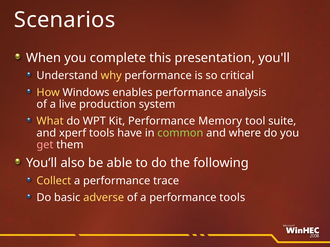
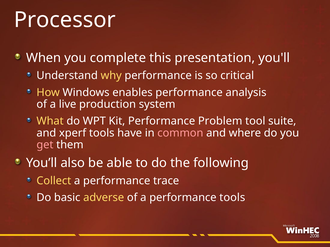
Scenarios: Scenarios -> Processor
Memory: Memory -> Problem
common colour: light green -> pink
